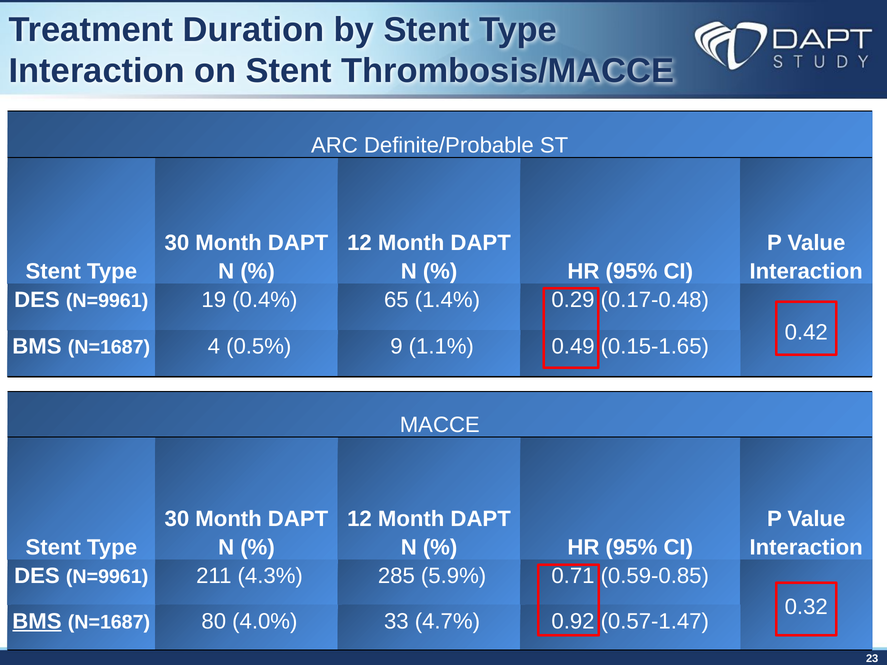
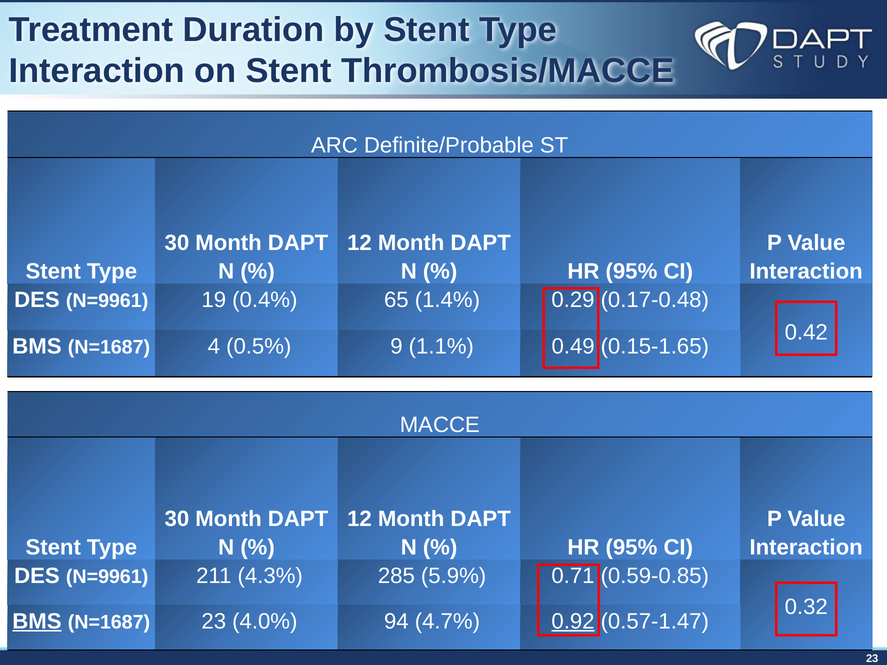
80 at (214, 622): 80 -> 23
33: 33 -> 94
0.92 underline: none -> present
